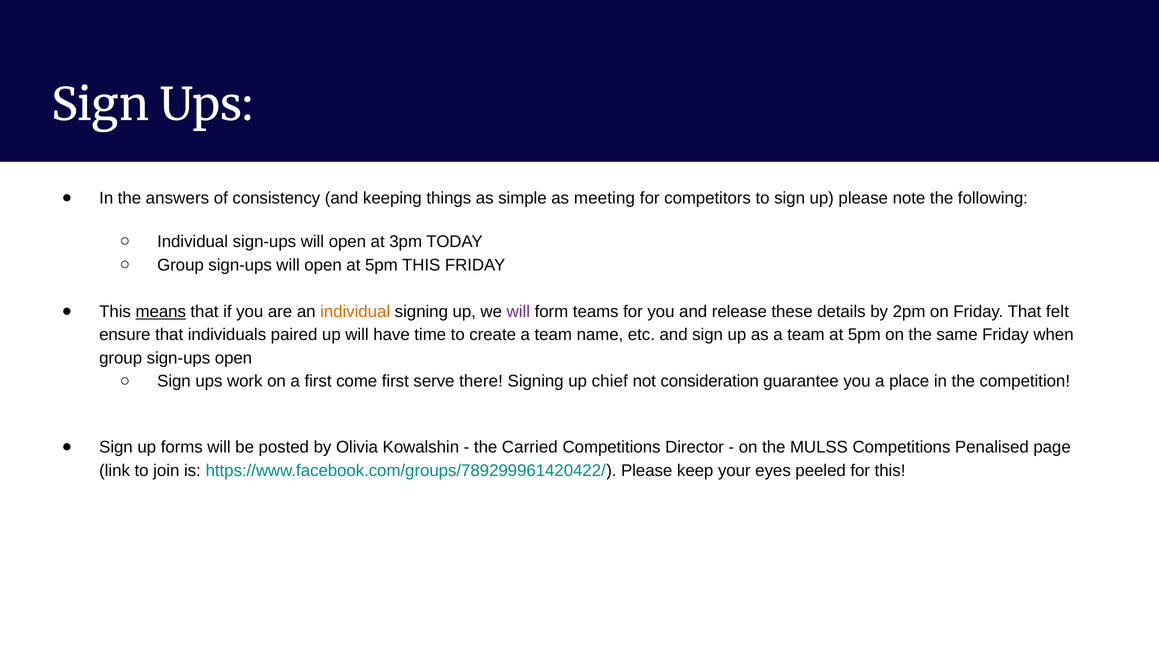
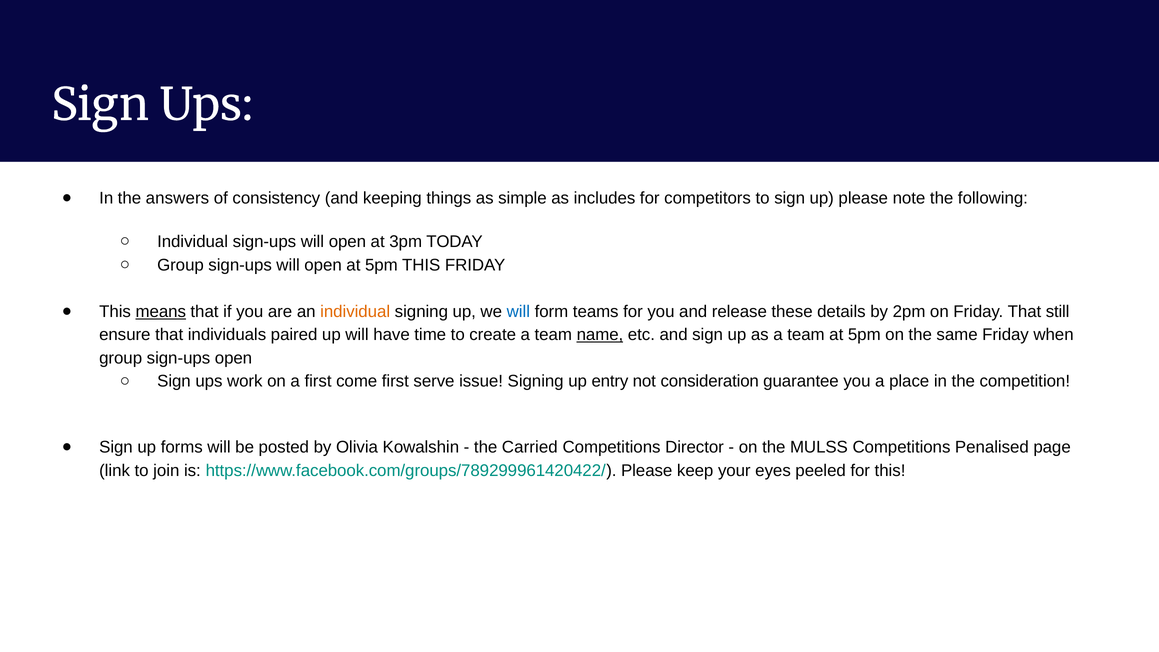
meeting: meeting -> includes
will at (518, 312) colour: purple -> blue
felt: felt -> still
name underline: none -> present
there: there -> issue
chief: chief -> entry
